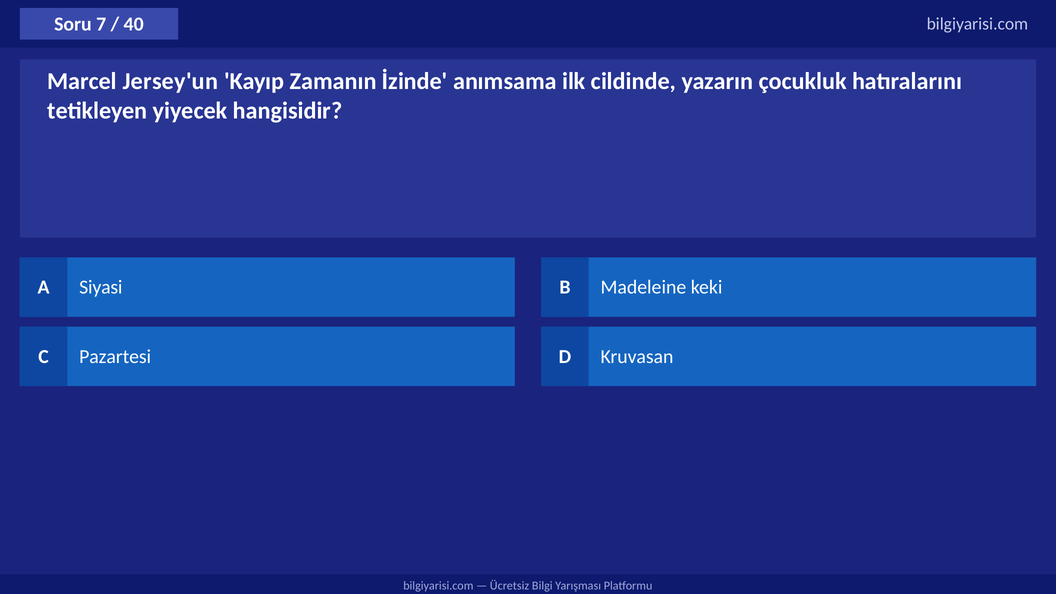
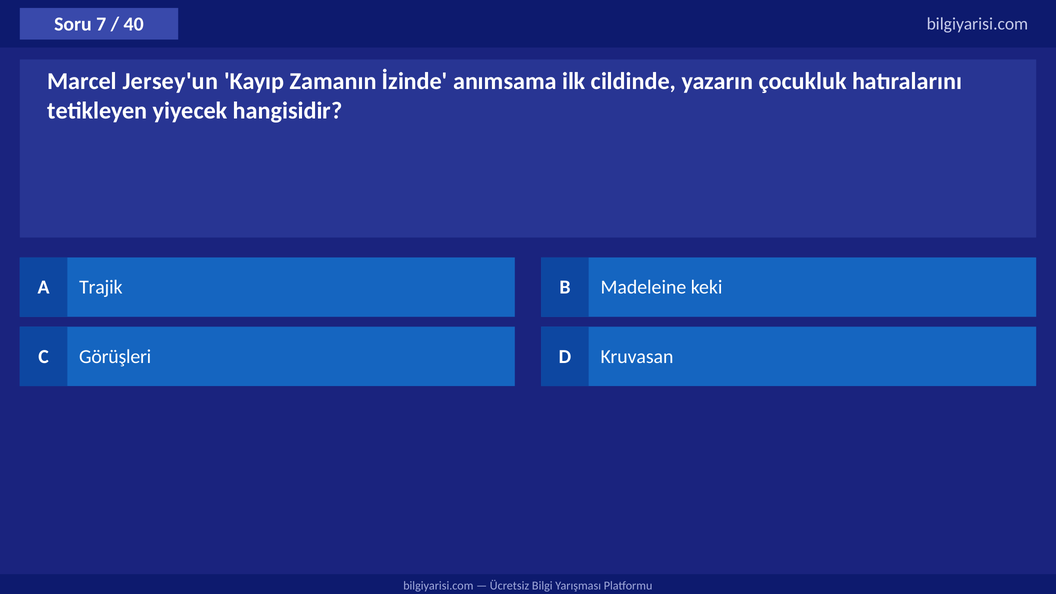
Siyasi: Siyasi -> Trajik
Pazartesi: Pazartesi -> Görüşleri
